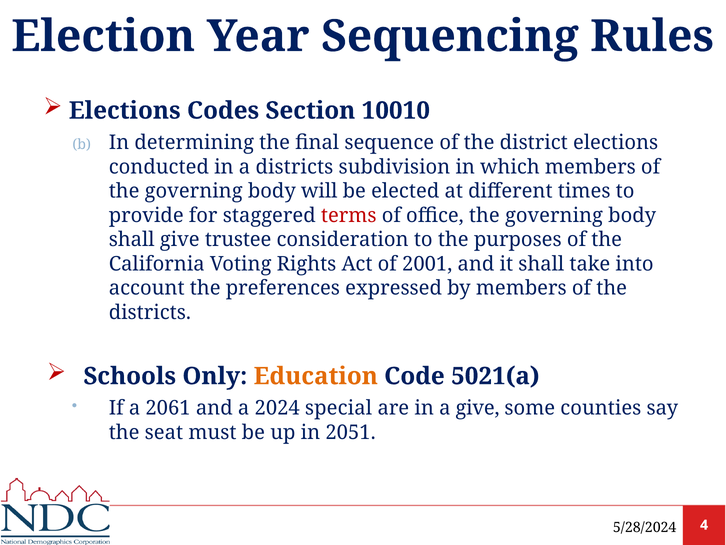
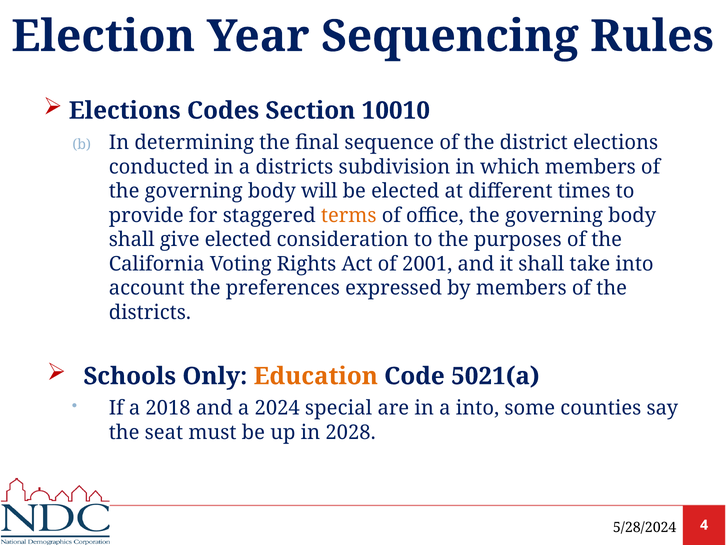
terms colour: red -> orange
give trustee: trustee -> elected
2061: 2061 -> 2018
a give: give -> into
2051: 2051 -> 2028
